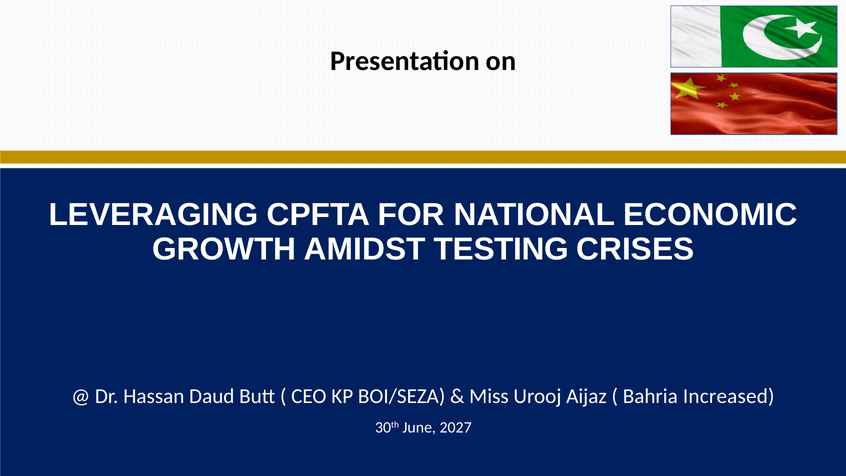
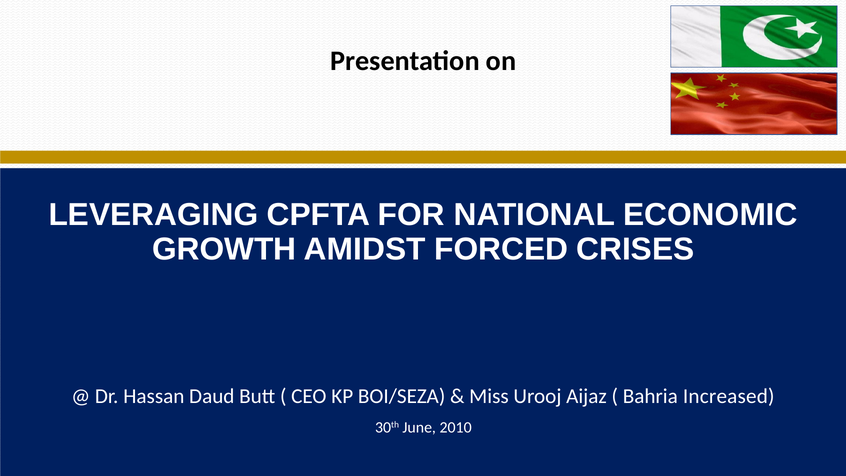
TESTING: TESTING -> FORCED
2027: 2027 -> 2010
